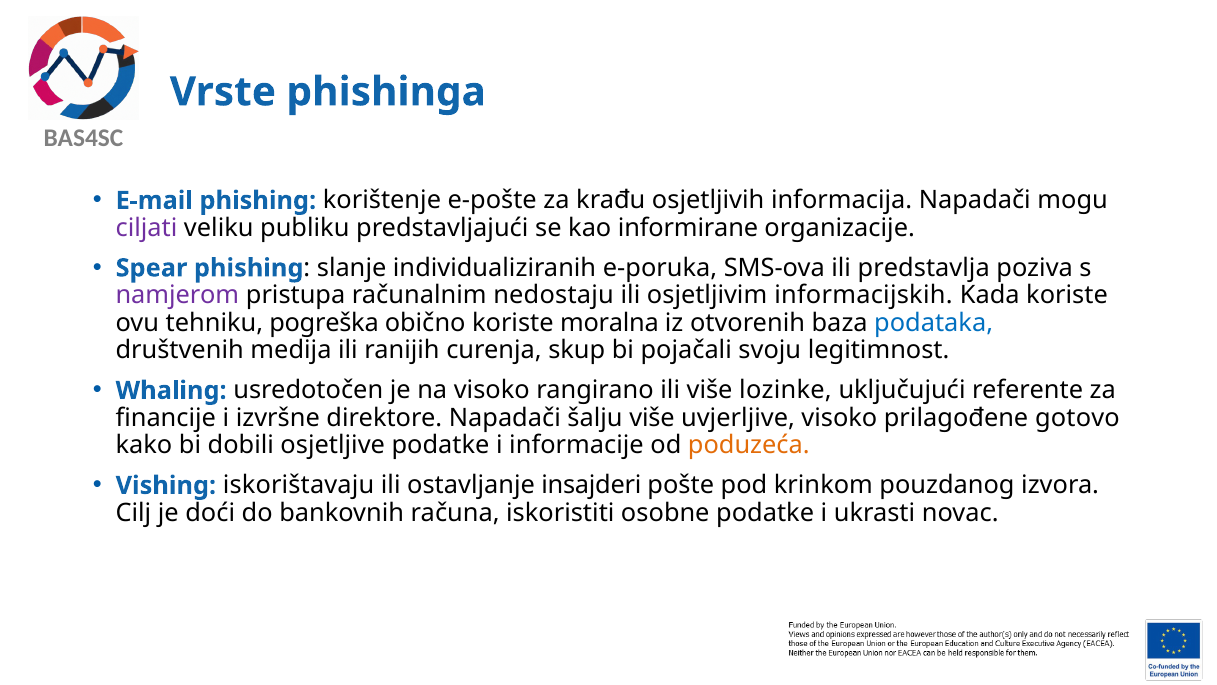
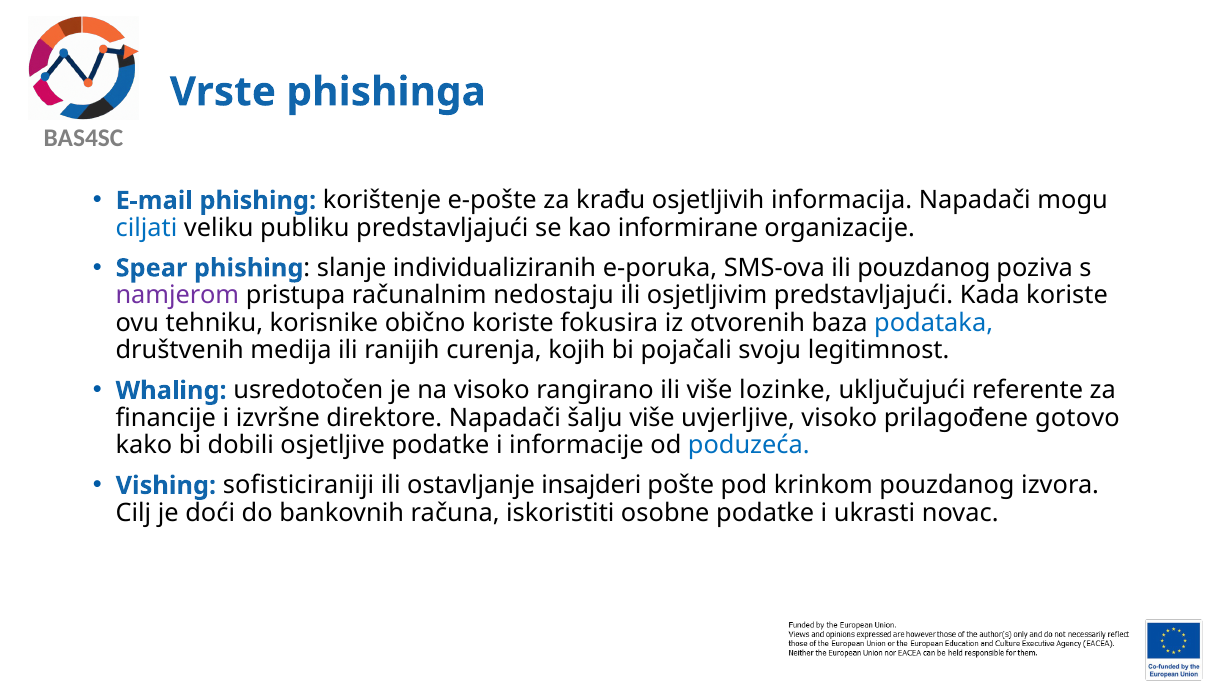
ciljati colour: purple -> blue
ili predstavlja: predstavlja -> pouzdanog
osjetljivim informacijskih: informacijskih -> predstavljajući
pogreška: pogreška -> korisnike
moralna: moralna -> fokusira
skup: skup -> kojih
poduzeća colour: orange -> blue
iskorištavaju: iskorištavaju -> sofisticiraniji
